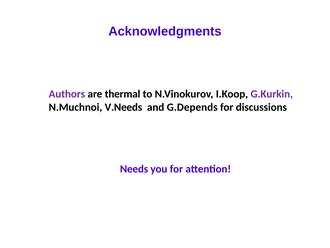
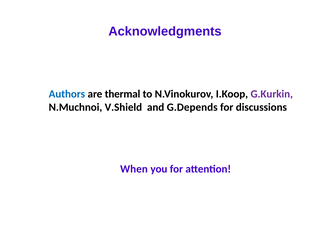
Authors colour: purple -> blue
V.Needs: V.Needs -> V.Shield
Needs: Needs -> When
